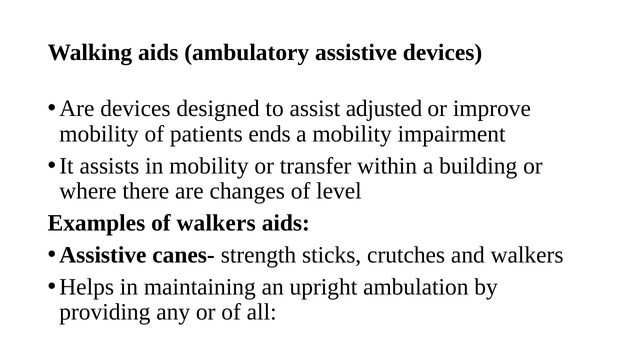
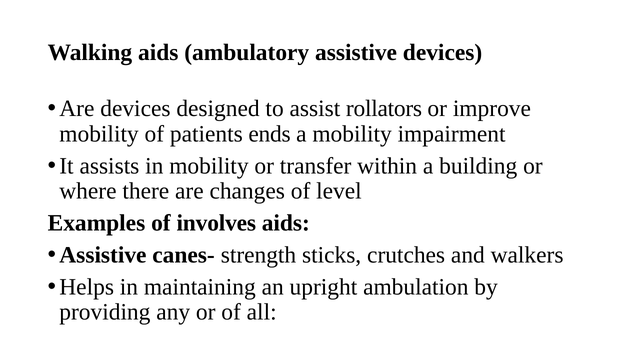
adjusted: adjusted -> rollators
of walkers: walkers -> involves
